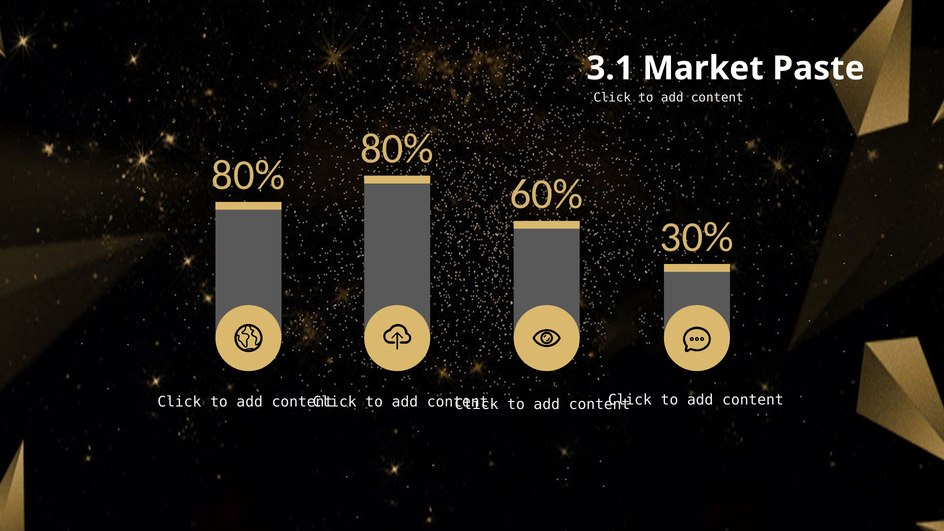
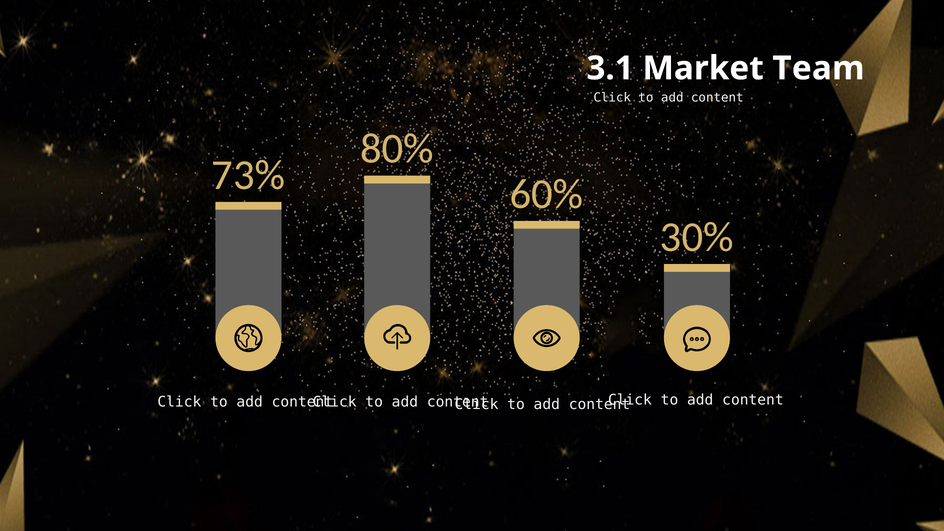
Paste: Paste -> Team
80% at (248, 175): 80% -> 73%
